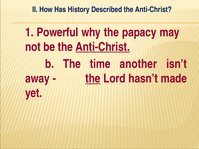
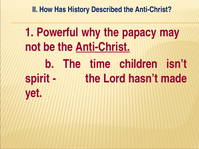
another: another -> children
away: away -> spirit
the at (93, 79) underline: present -> none
